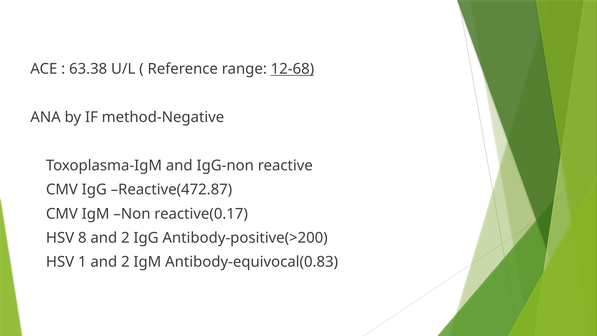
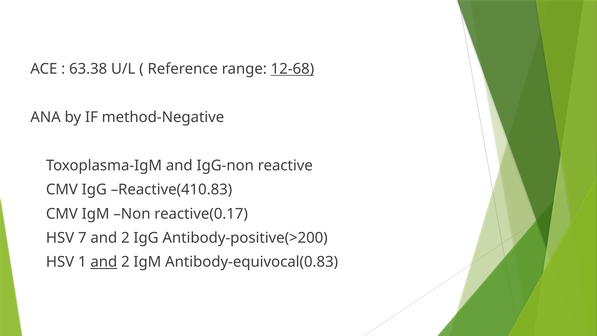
Reactive(472.87: Reactive(472.87 -> Reactive(410.83
8: 8 -> 7
and at (104, 262) underline: none -> present
